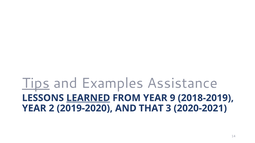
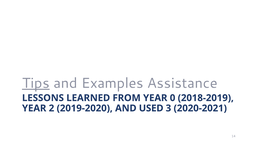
LEARNED underline: present -> none
9: 9 -> 0
THAT: THAT -> USED
